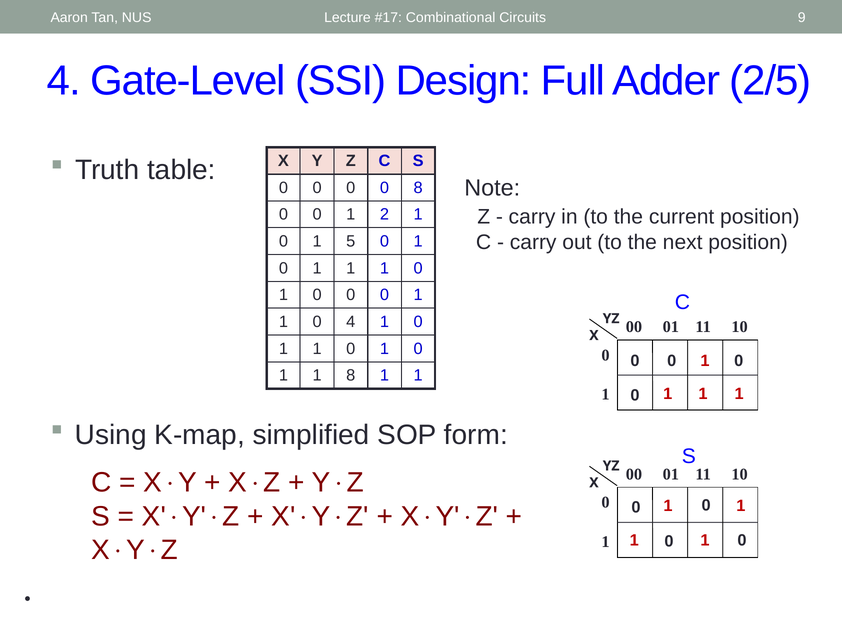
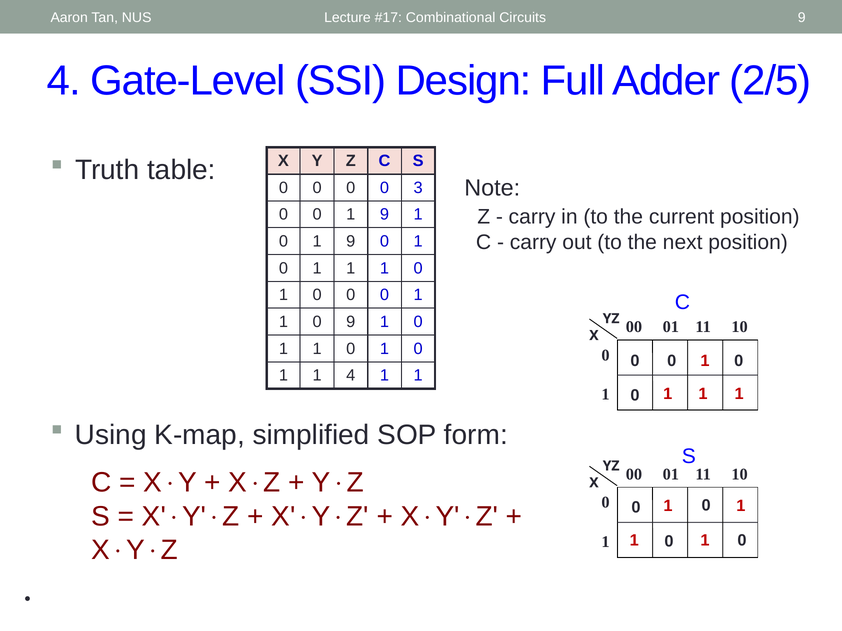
0 8: 8 -> 3
0 0 1 2: 2 -> 9
5 at (351, 242): 5 -> 9
0 4: 4 -> 9
1 8: 8 -> 4
